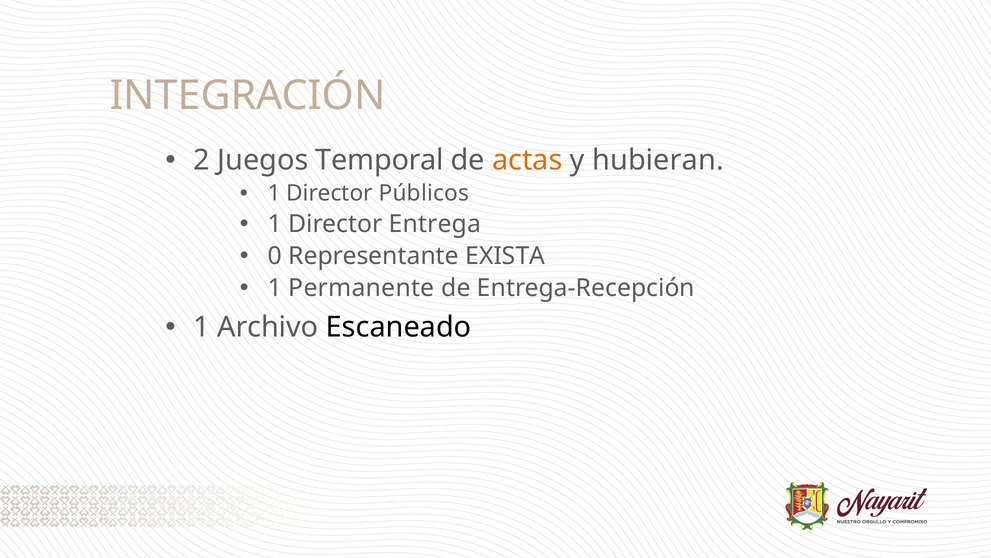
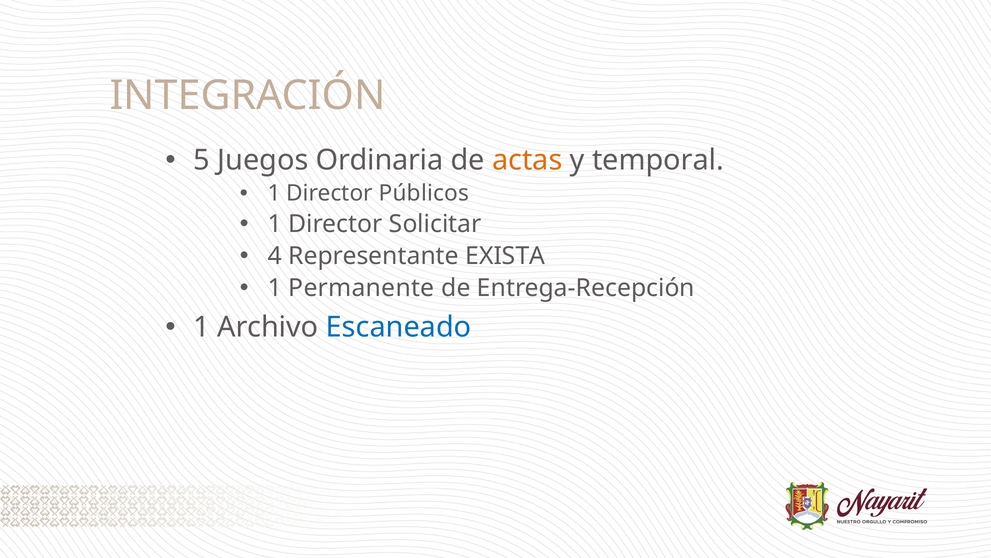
2: 2 -> 5
Temporal: Temporal -> Ordinaria
hubieran: hubieran -> temporal
Entrega: Entrega -> Solicitar
0: 0 -> 4
Escaneado colour: black -> blue
